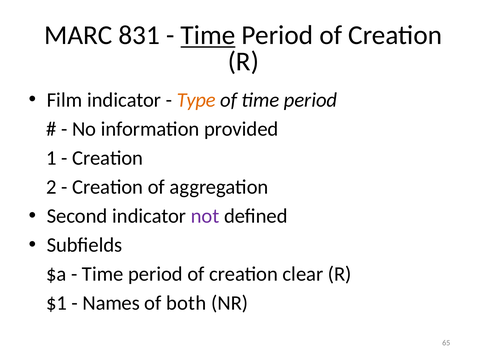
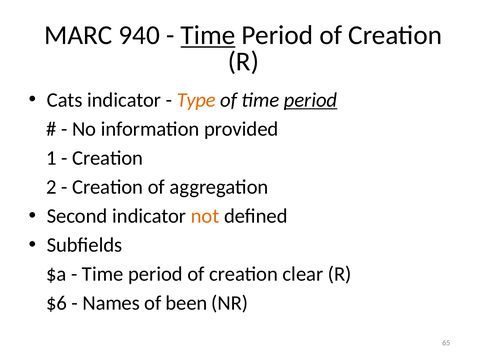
831: 831 -> 940
Film: Film -> Cats
period at (311, 100) underline: none -> present
not colour: purple -> orange
$1: $1 -> $6
both: both -> been
